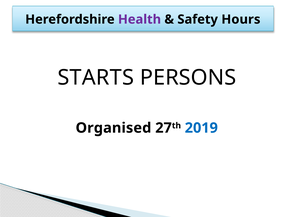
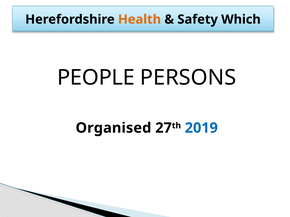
Health colour: purple -> orange
Hours: Hours -> Which
STARTS: STARTS -> PEOPLE
